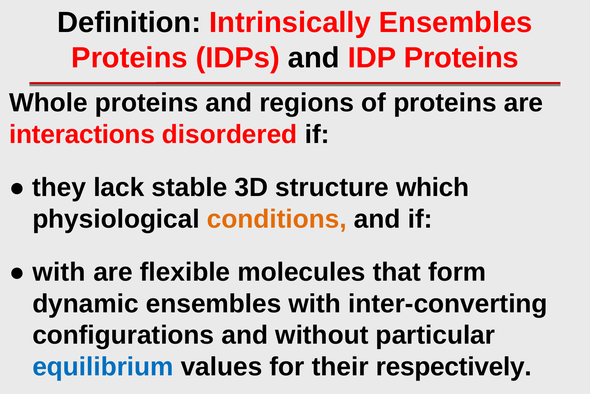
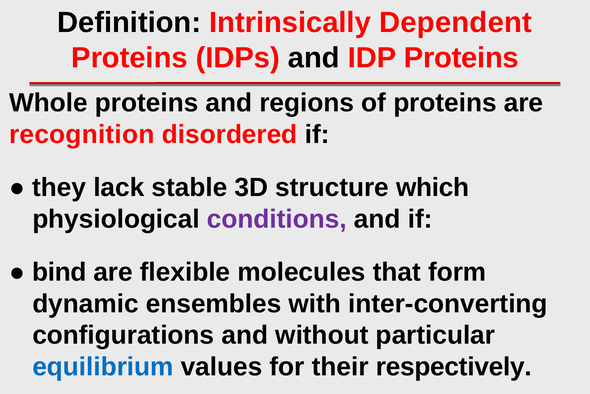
Intrinsically Ensembles: Ensembles -> Dependent
interactions: interactions -> recognition
conditions colour: orange -> purple
with at (59, 272): with -> bind
